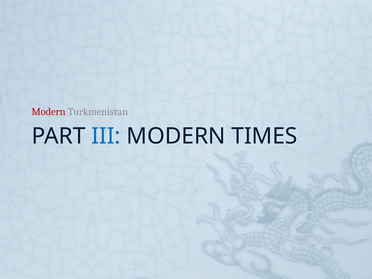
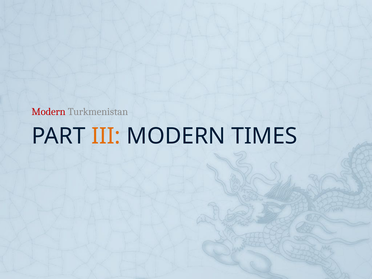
III colour: blue -> orange
